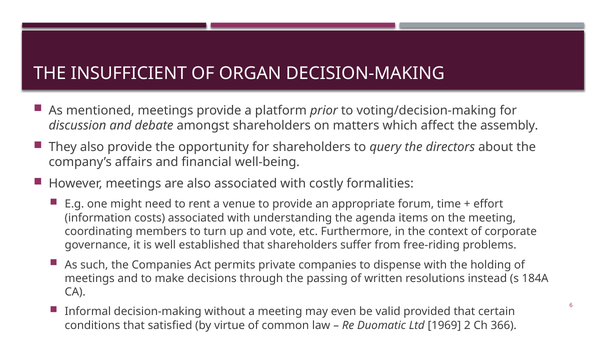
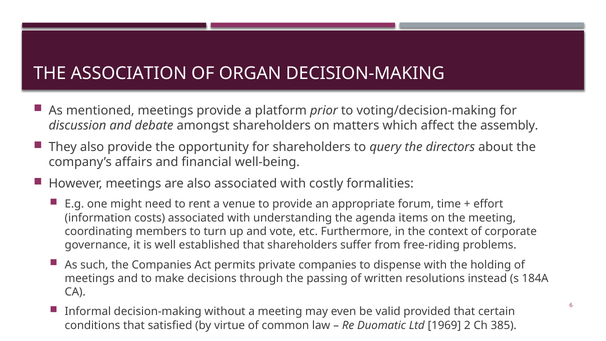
INSUFFICIENT: INSUFFICIENT -> ASSOCIATION
366: 366 -> 385
